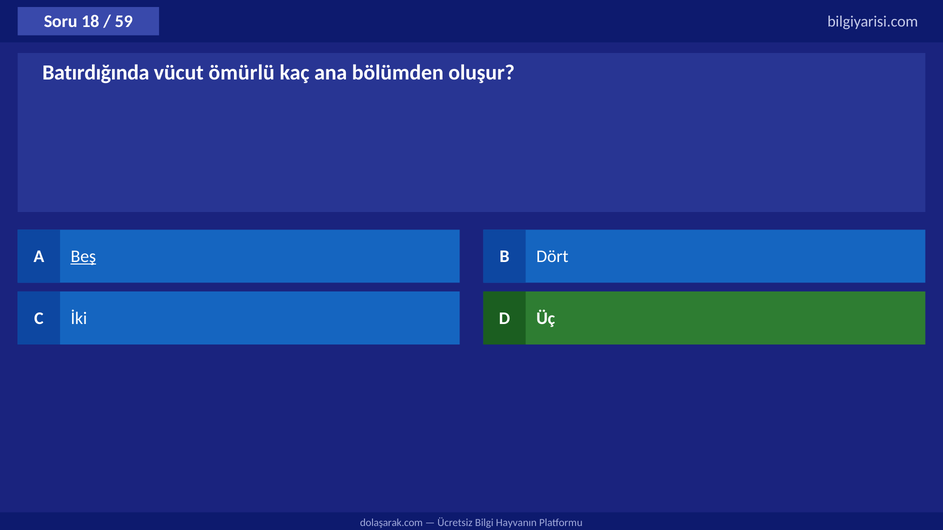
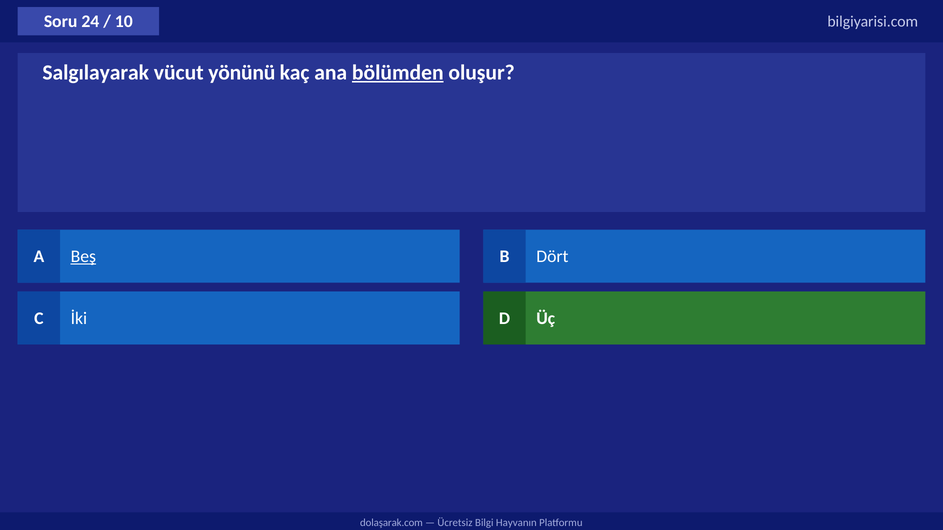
18: 18 -> 24
59: 59 -> 10
Batırdığında: Batırdığında -> Salgılayarak
ömürlü: ömürlü -> yönünü
bölümden underline: none -> present
